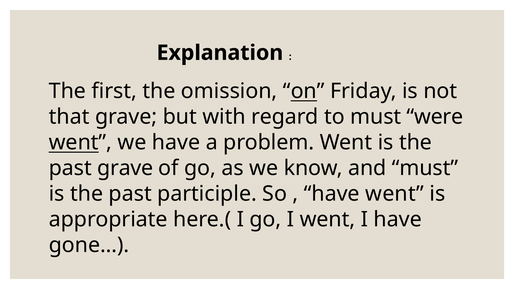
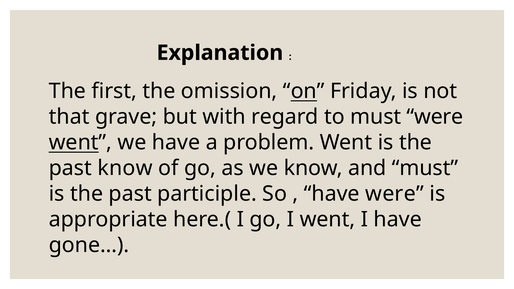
past grave: grave -> know
have went: went -> were
